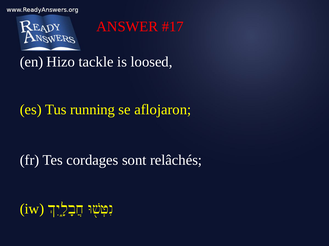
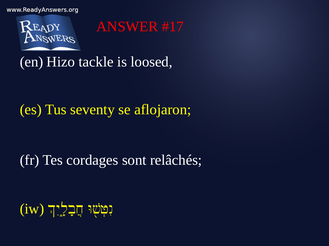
running: running -> seventy
